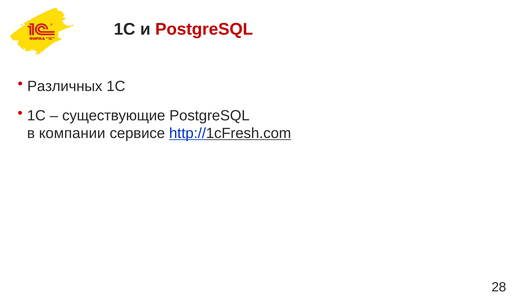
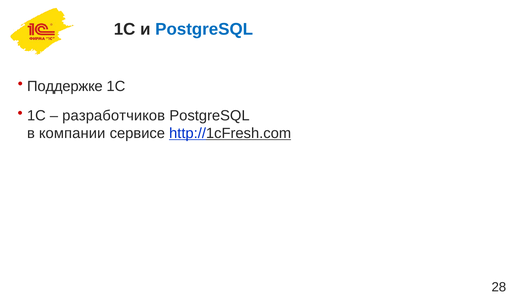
PostgreSQL at (204, 29) colour: red -> blue
Различных: Различных -> Поддержке
существующие: существующие -> разработчиков
